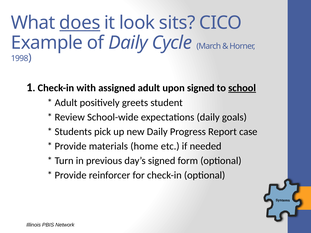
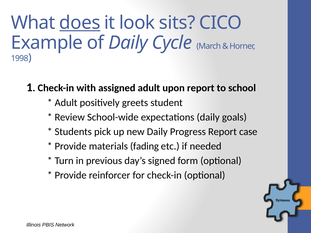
upon signed: signed -> report
school underline: present -> none
home: home -> fading
